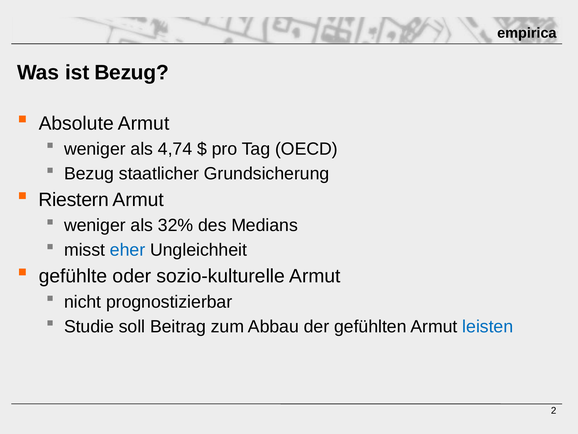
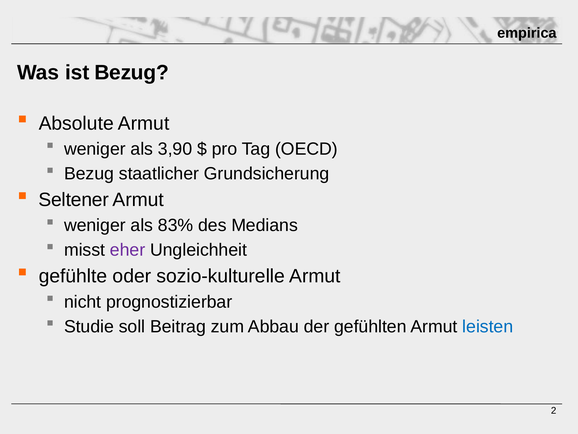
4,74: 4,74 -> 3,90
Riestern: Riestern -> Seltener
32%: 32% -> 83%
eher colour: blue -> purple
